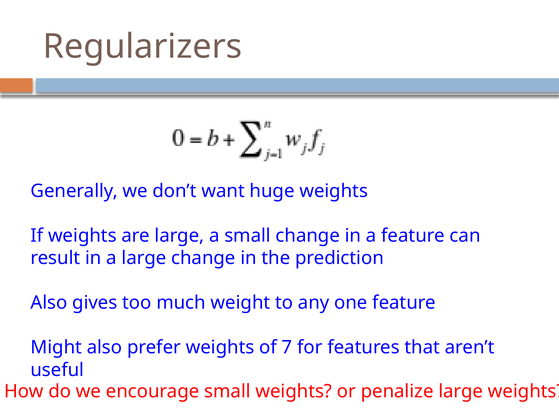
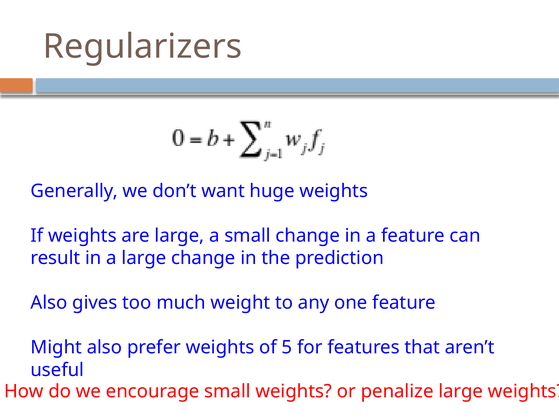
7: 7 -> 5
